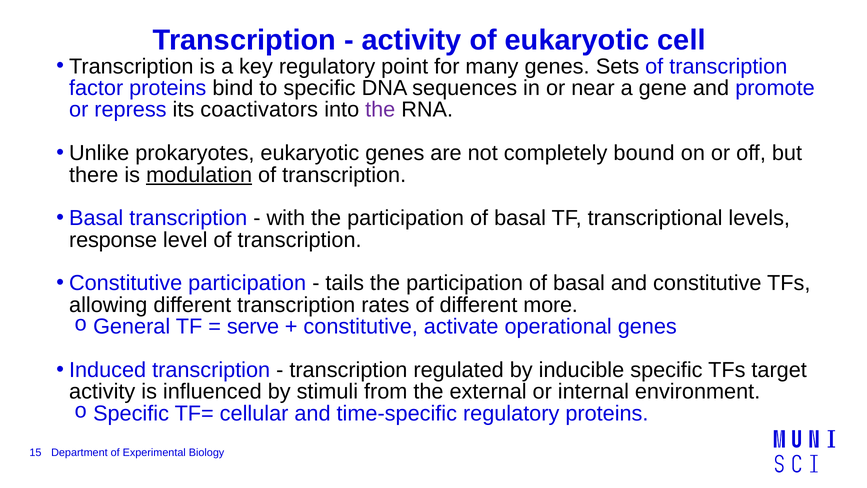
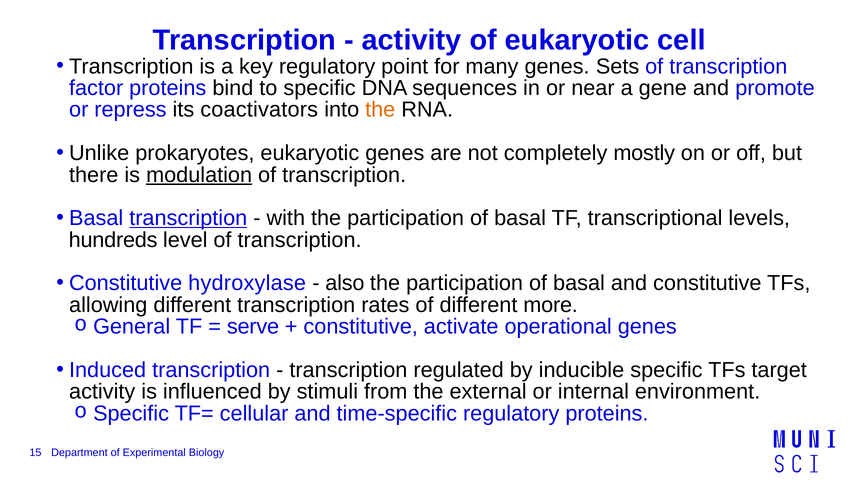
the at (380, 110) colour: purple -> orange
bound: bound -> mostly
transcription at (188, 218) underline: none -> present
response: response -> hundreds
Constitutive participation: participation -> hydroxylase
tails: tails -> also
